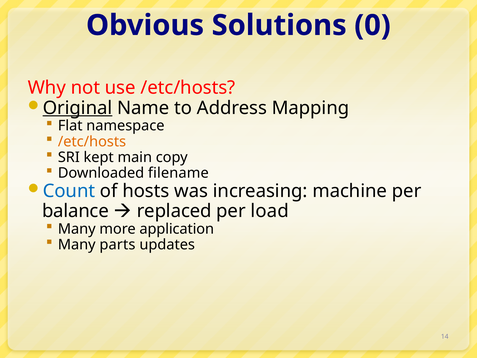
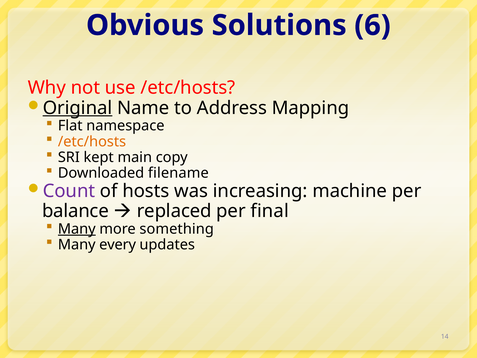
0: 0 -> 6
Count colour: blue -> purple
load: load -> final
Many at (77, 229) underline: none -> present
application: application -> something
parts: parts -> every
